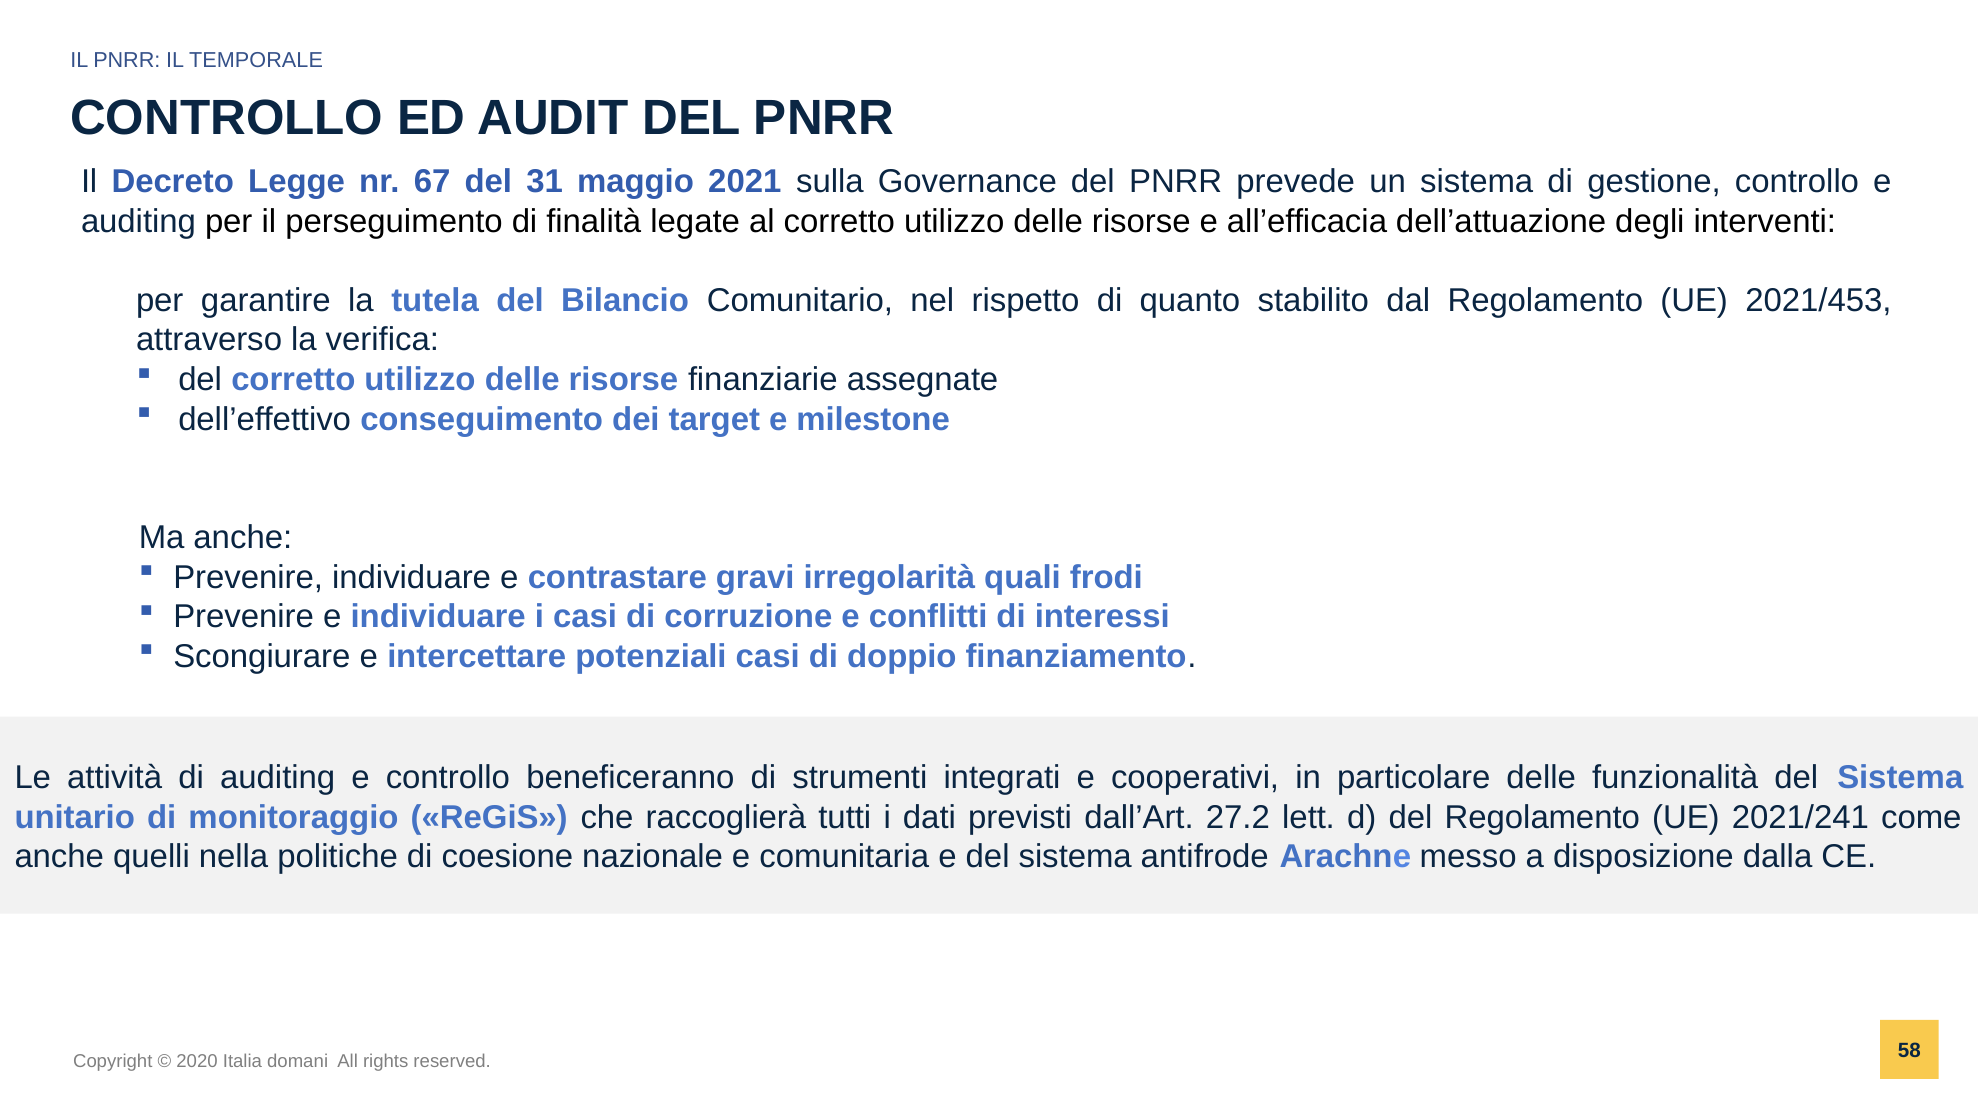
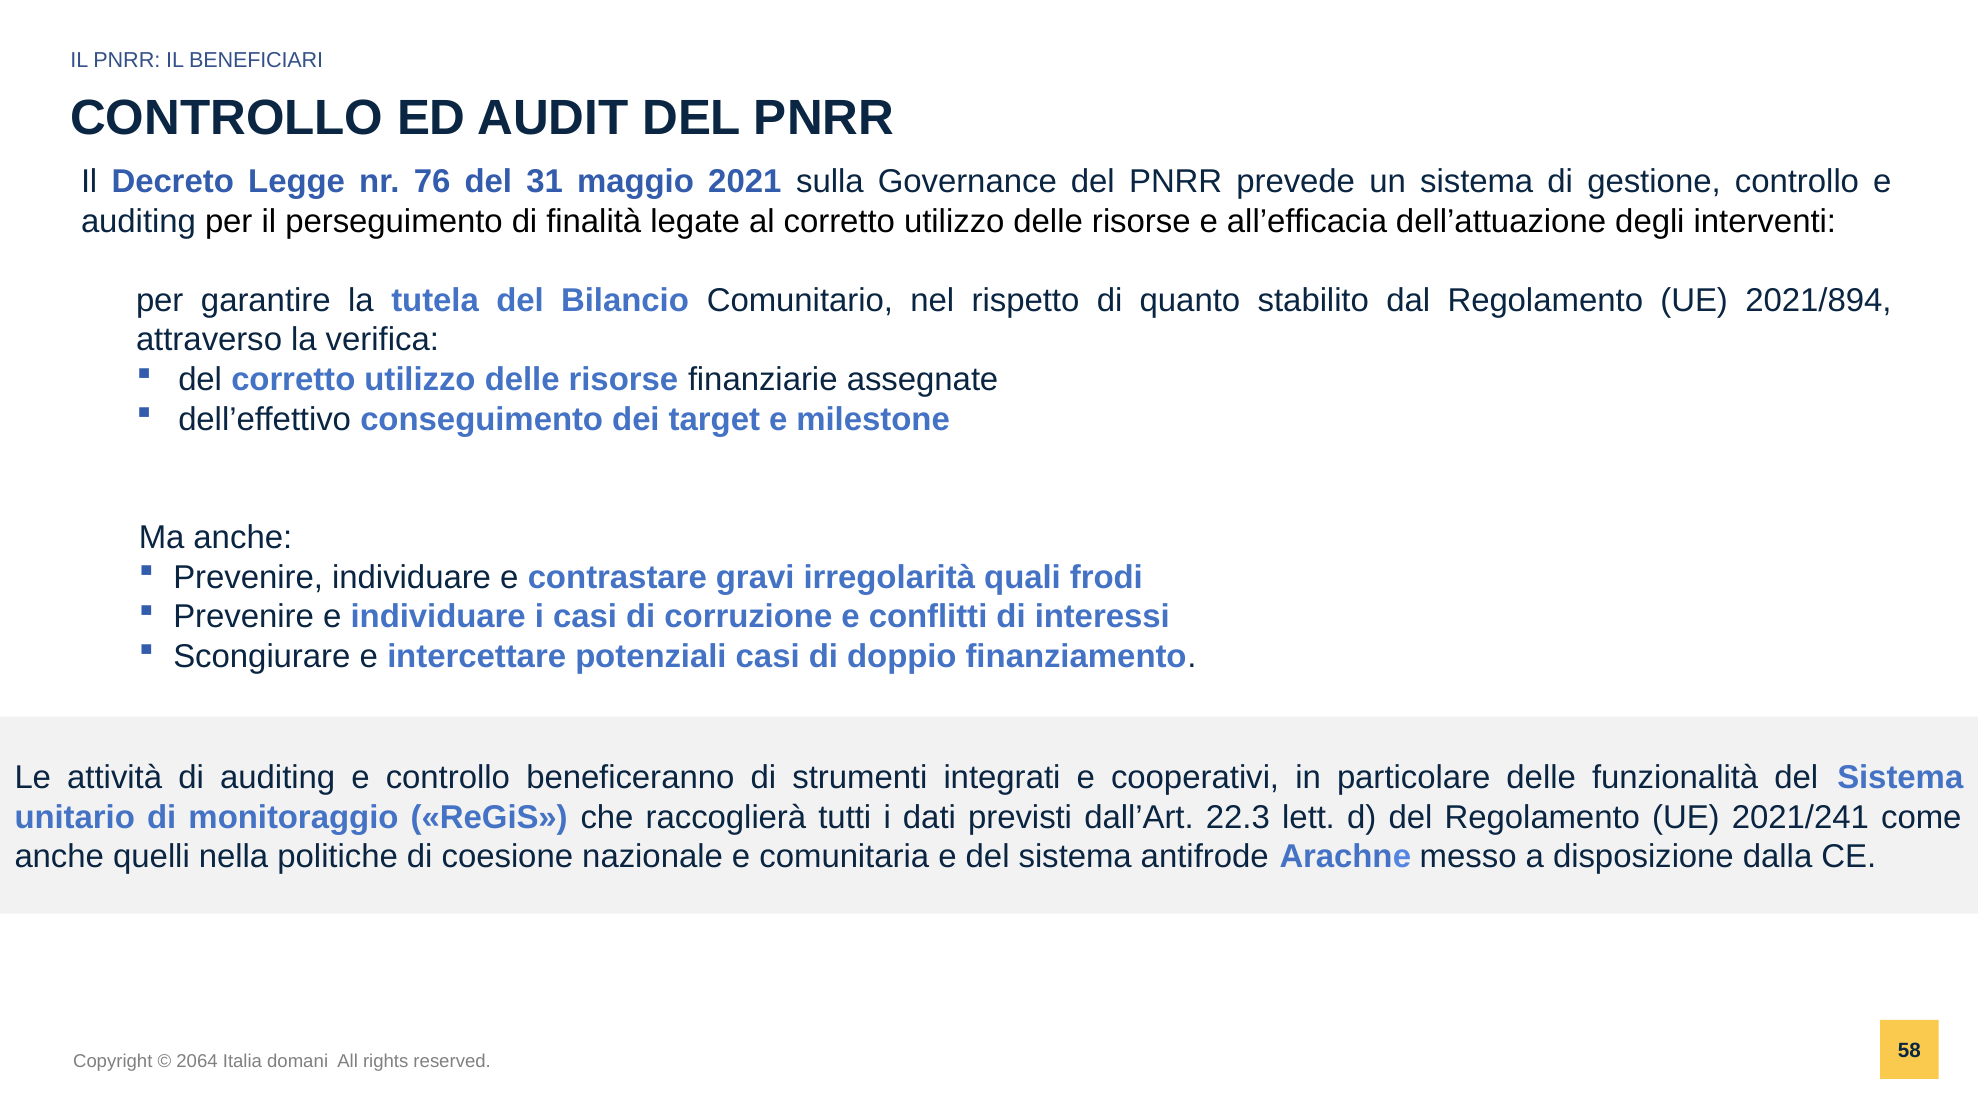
TEMPORALE: TEMPORALE -> BENEFICIARI
67: 67 -> 76
2021/453: 2021/453 -> 2021/894
27.2: 27.2 -> 22.3
2020: 2020 -> 2064
